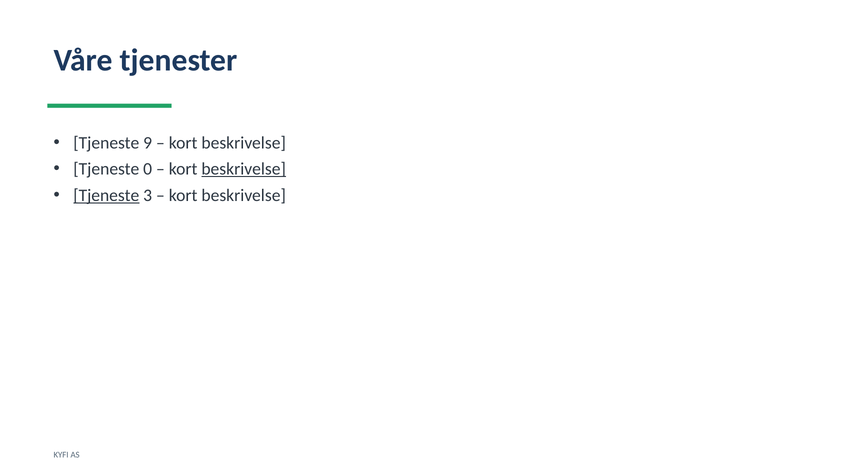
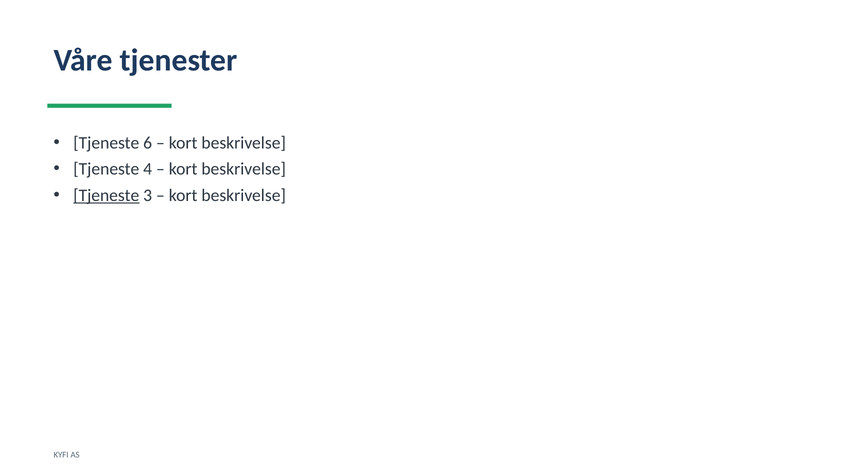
9: 9 -> 6
0: 0 -> 4
beskrivelse at (244, 169) underline: present -> none
